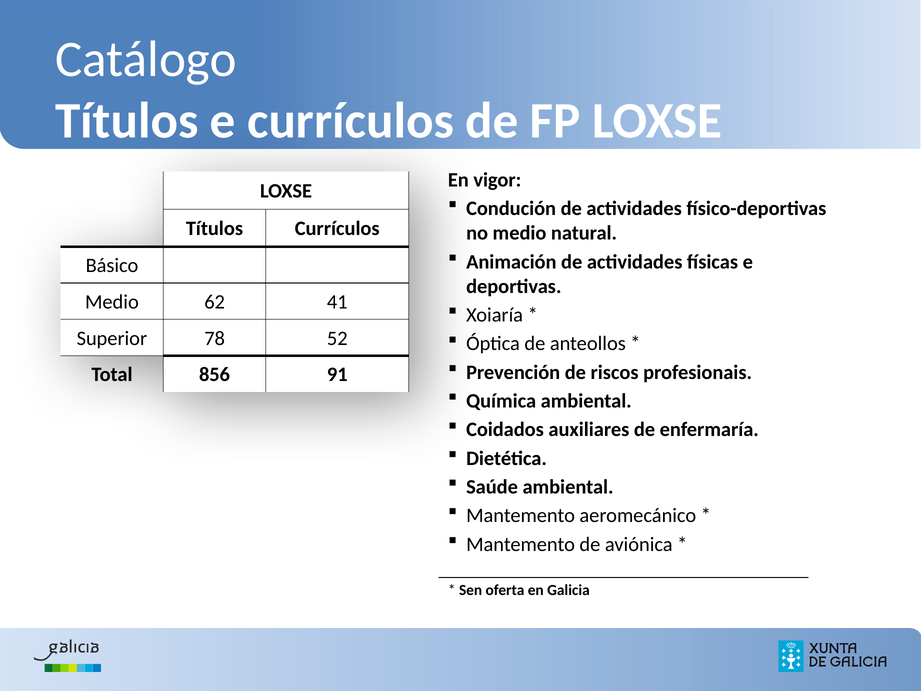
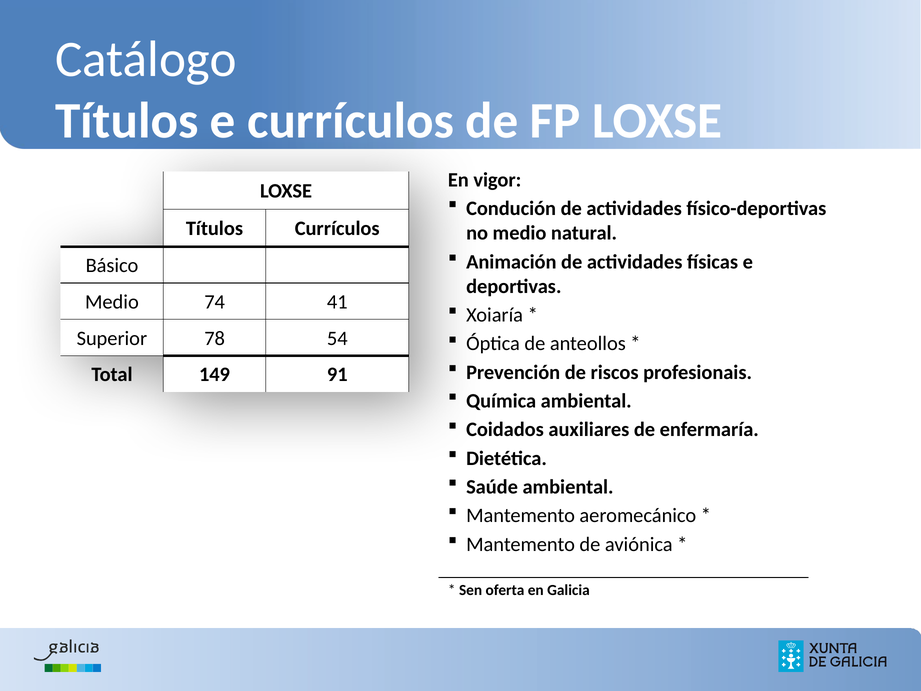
62: 62 -> 74
52: 52 -> 54
856: 856 -> 149
